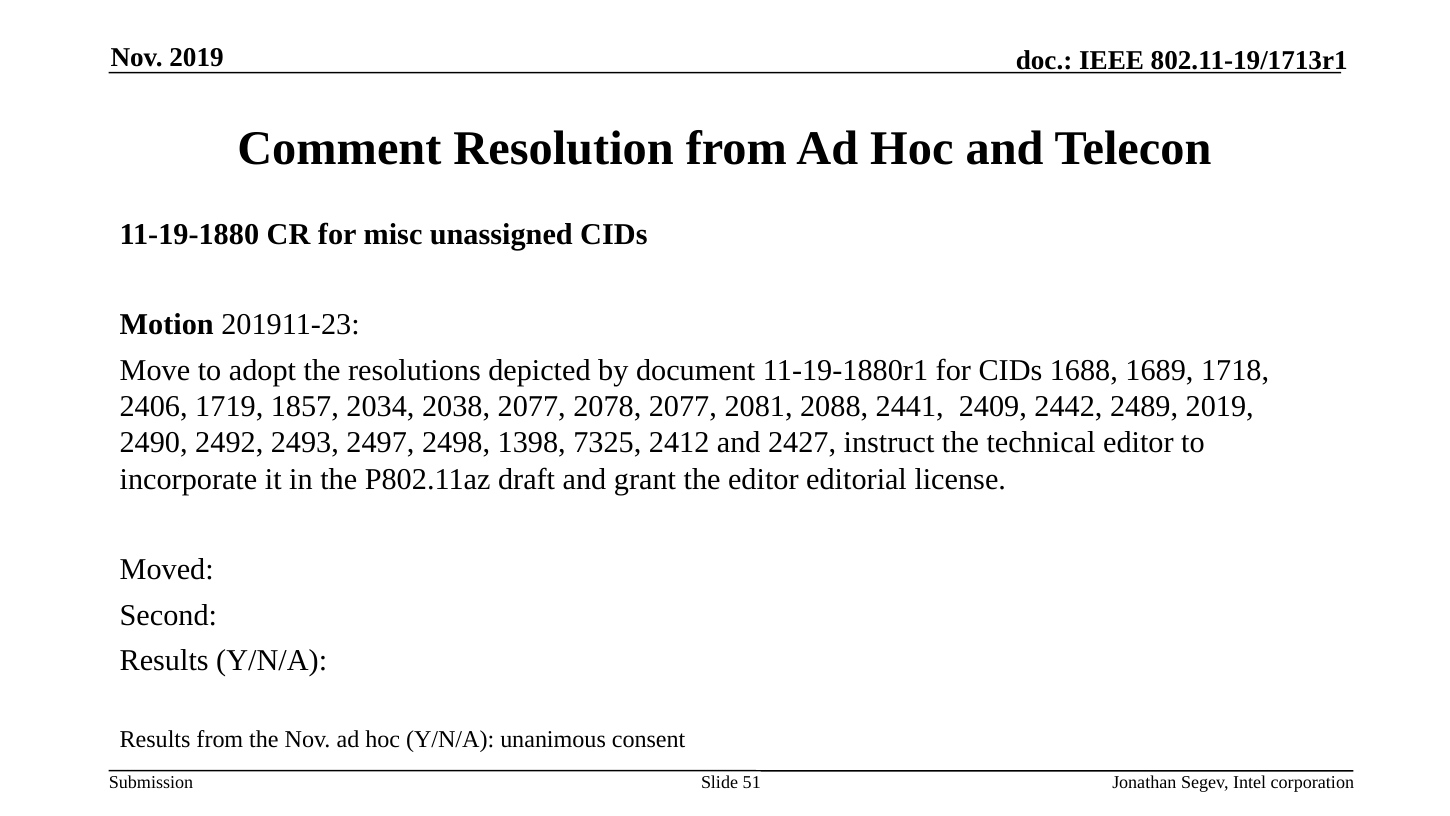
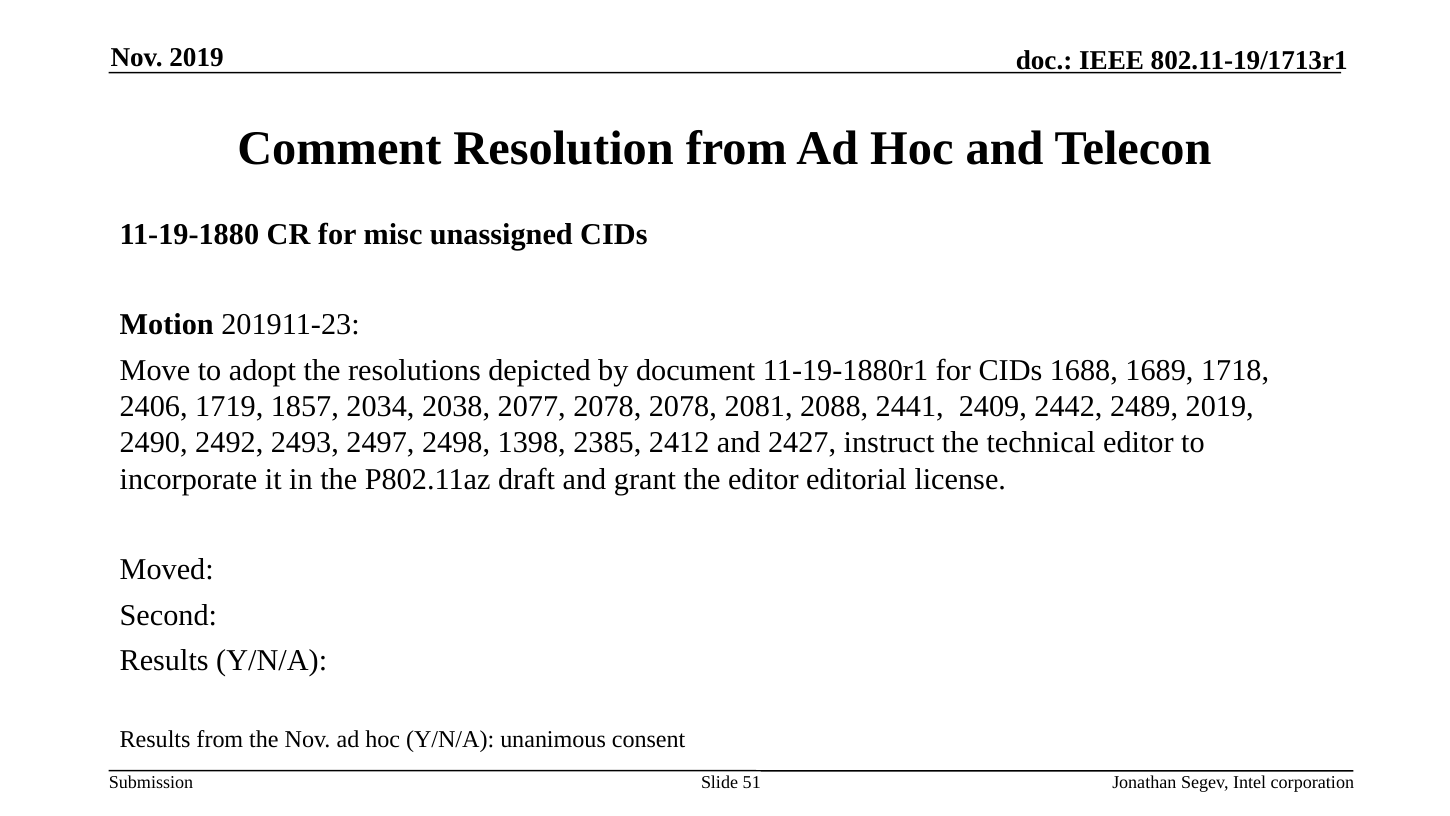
2078 2077: 2077 -> 2078
7325: 7325 -> 2385
